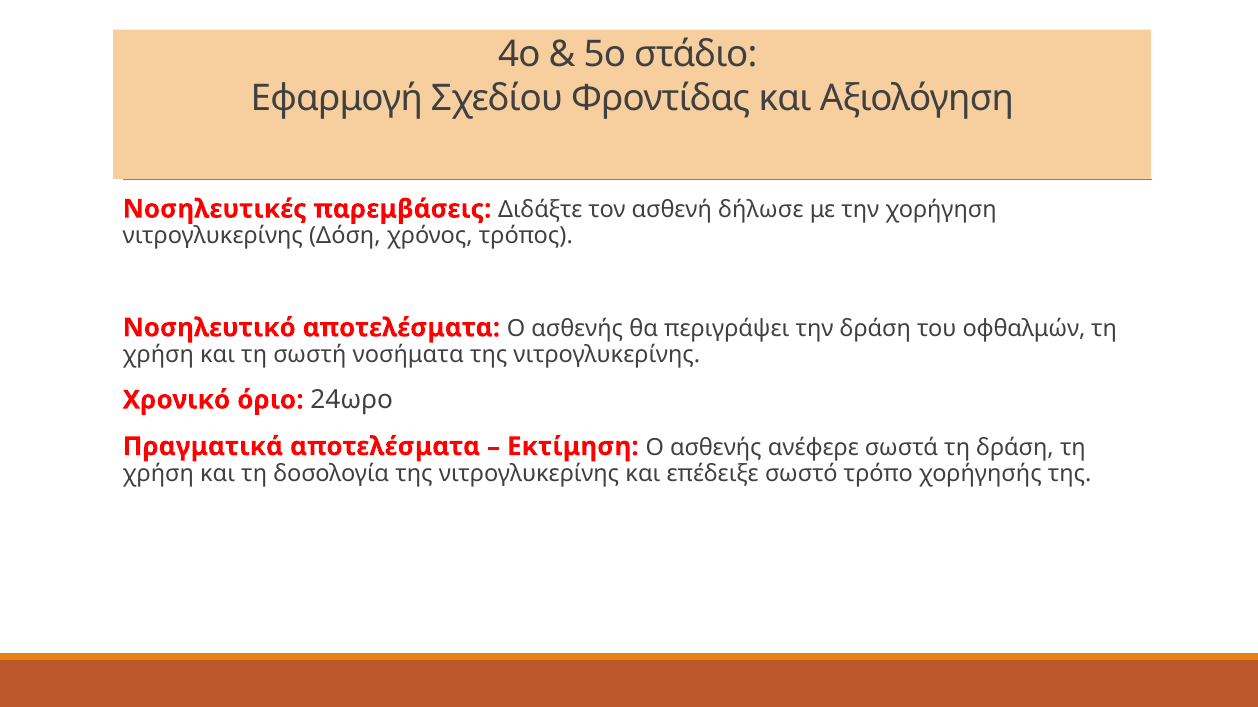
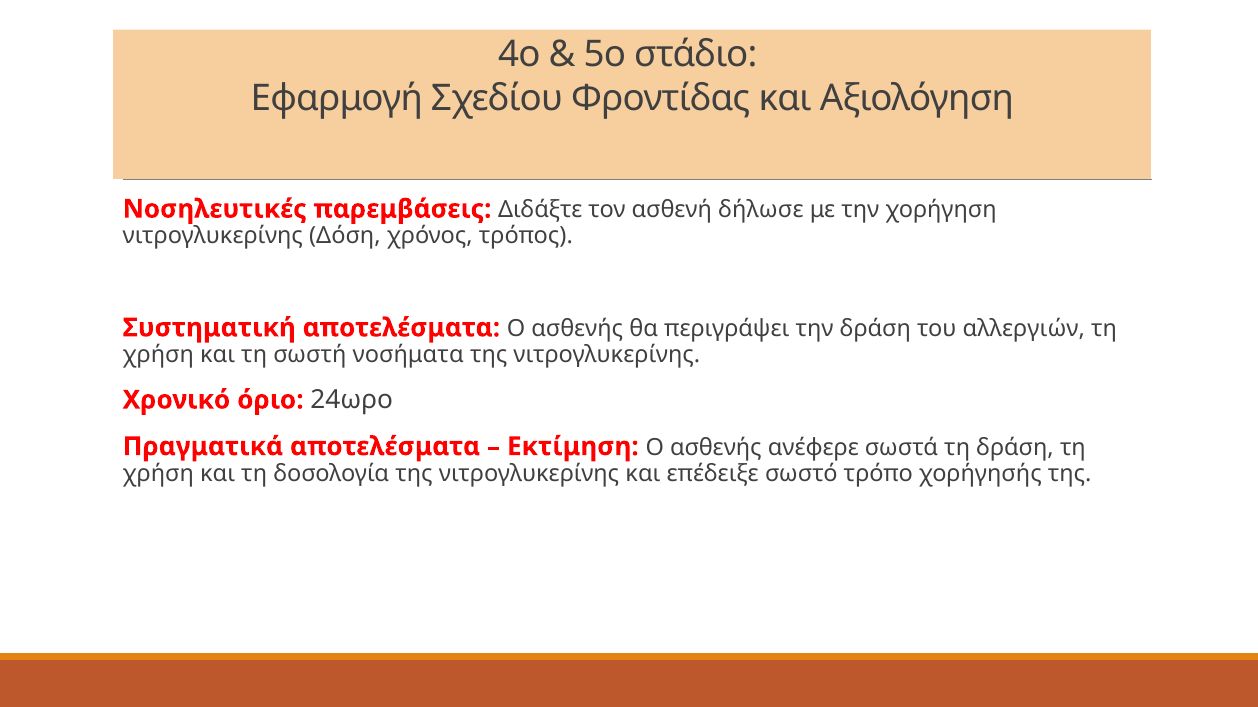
Νοσηλευτικό: Νοσηλευτικό -> Συστηματική
οφθαλμών: οφθαλμών -> αλλεργιών
